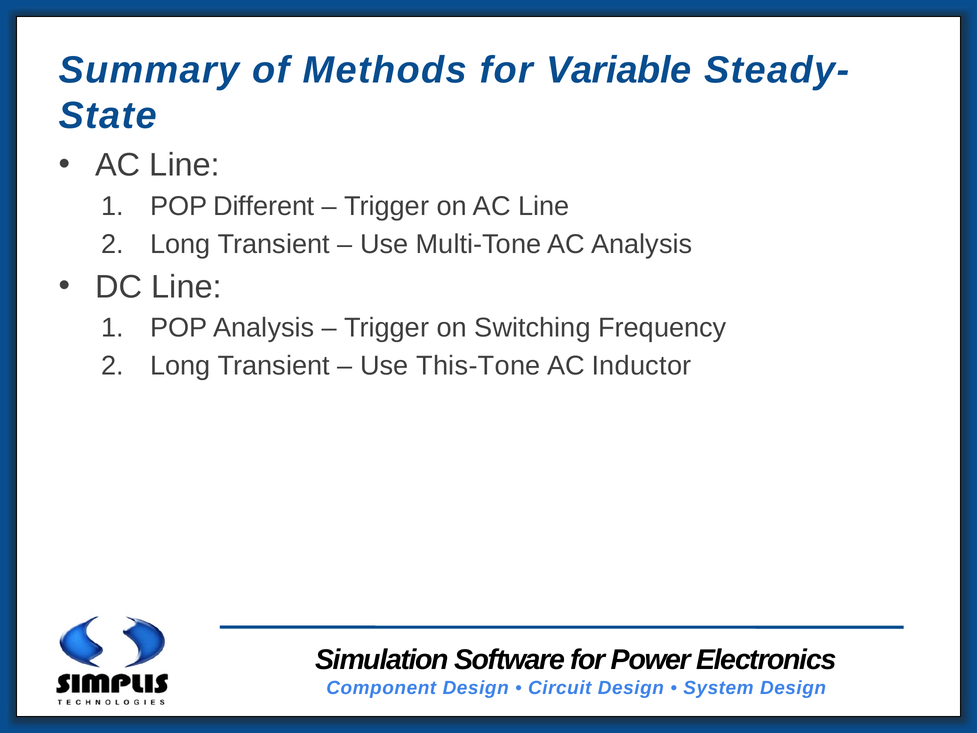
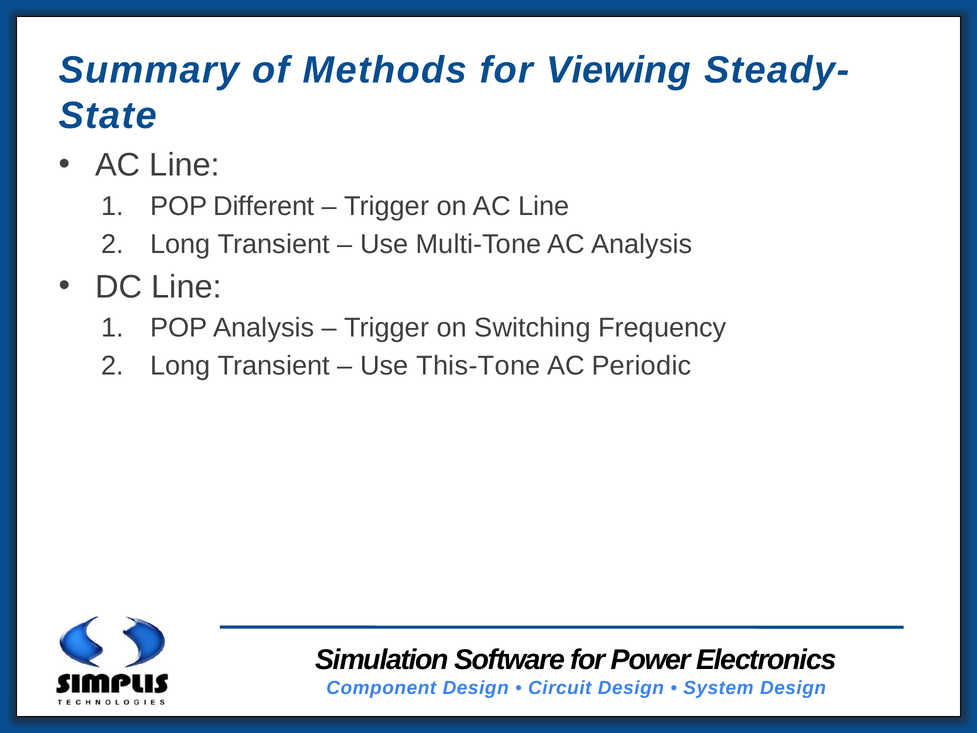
Variable: Variable -> Viewing
Inductor: Inductor -> Periodic
